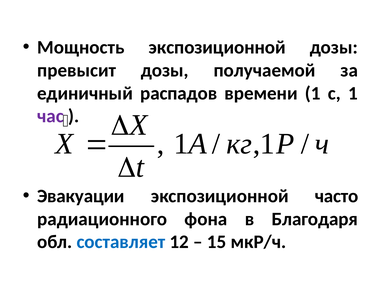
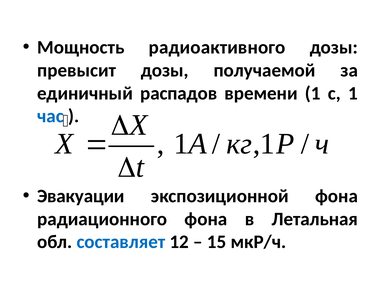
Мощность экспозиционной: экспозиционной -> радиоактивного
час colour: purple -> blue
экспозиционной часто: часто -> фона
Благодаря: Благодаря -> Летальная
